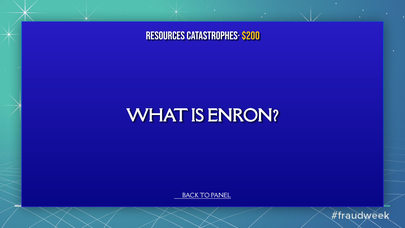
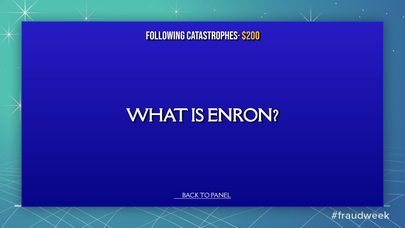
Resources: Resources -> Following
